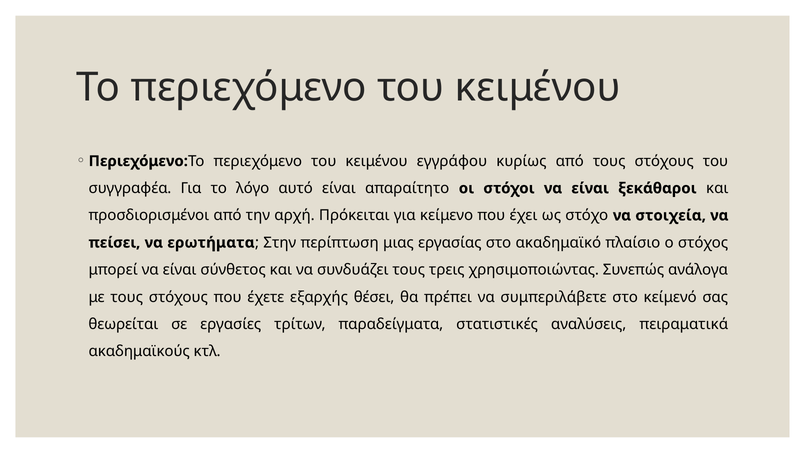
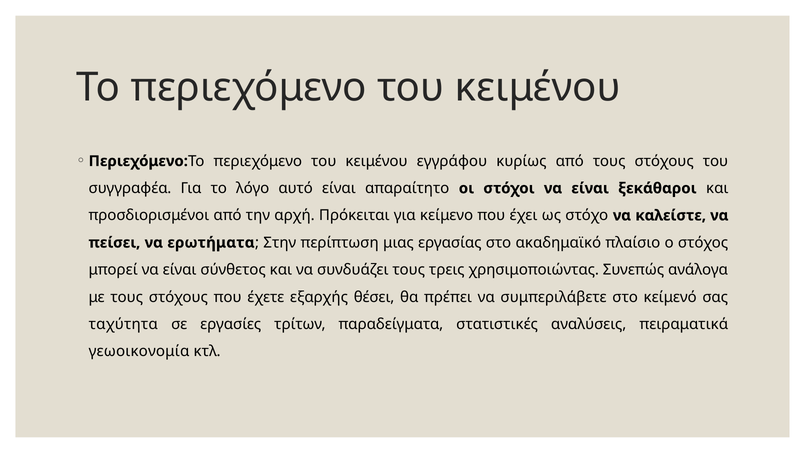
στοιχεία: στοιχεία -> καλείστε
θεωρείται: θεωρείται -> ταχύτητα
ακαδημαϊκούς: ακαδημαϊκούς -> γεωοικονομία
